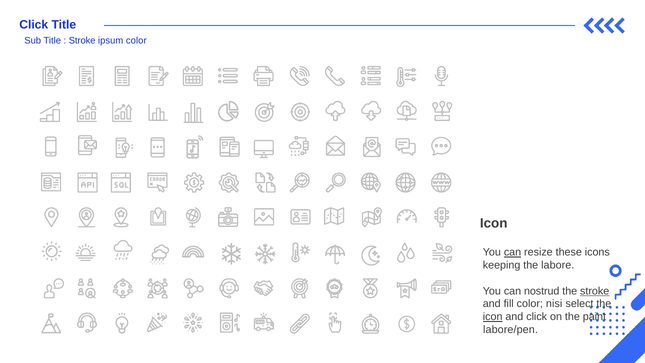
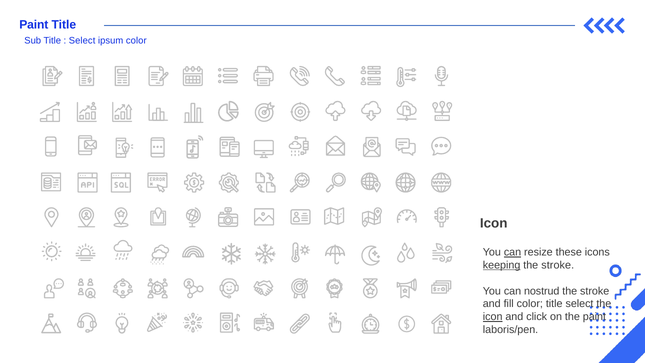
Click at (34, 25): Click -> Paint
Stroke at (82, 41): Stroke -> Select
keeping underline: none -> present
labore at (558, 265): labore -> stroke
stroke at (595, 291) underline: present -> none
color nisi: nisi -> title
labore/pen: labore/pen -> laboris/pen
